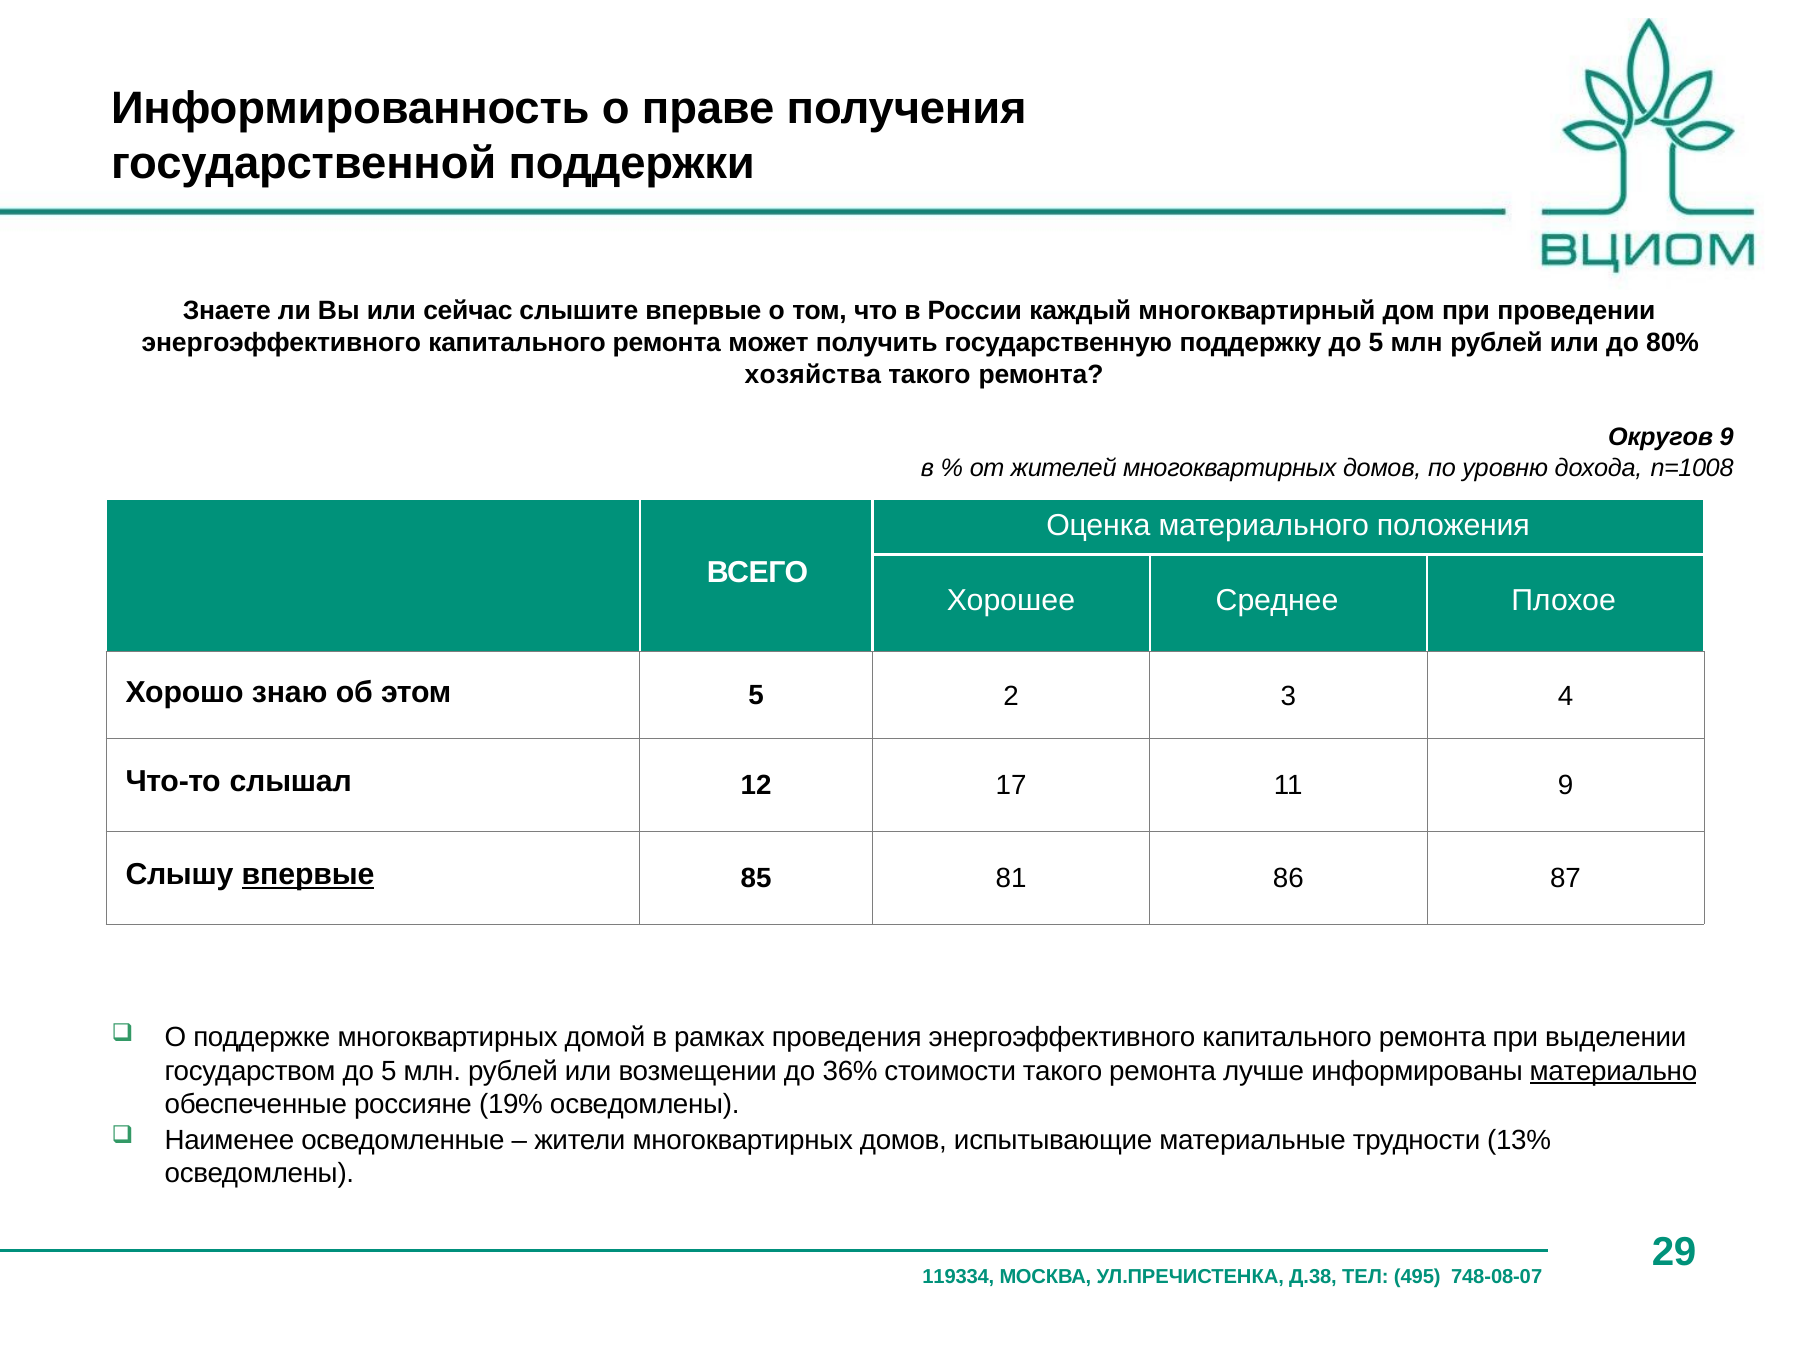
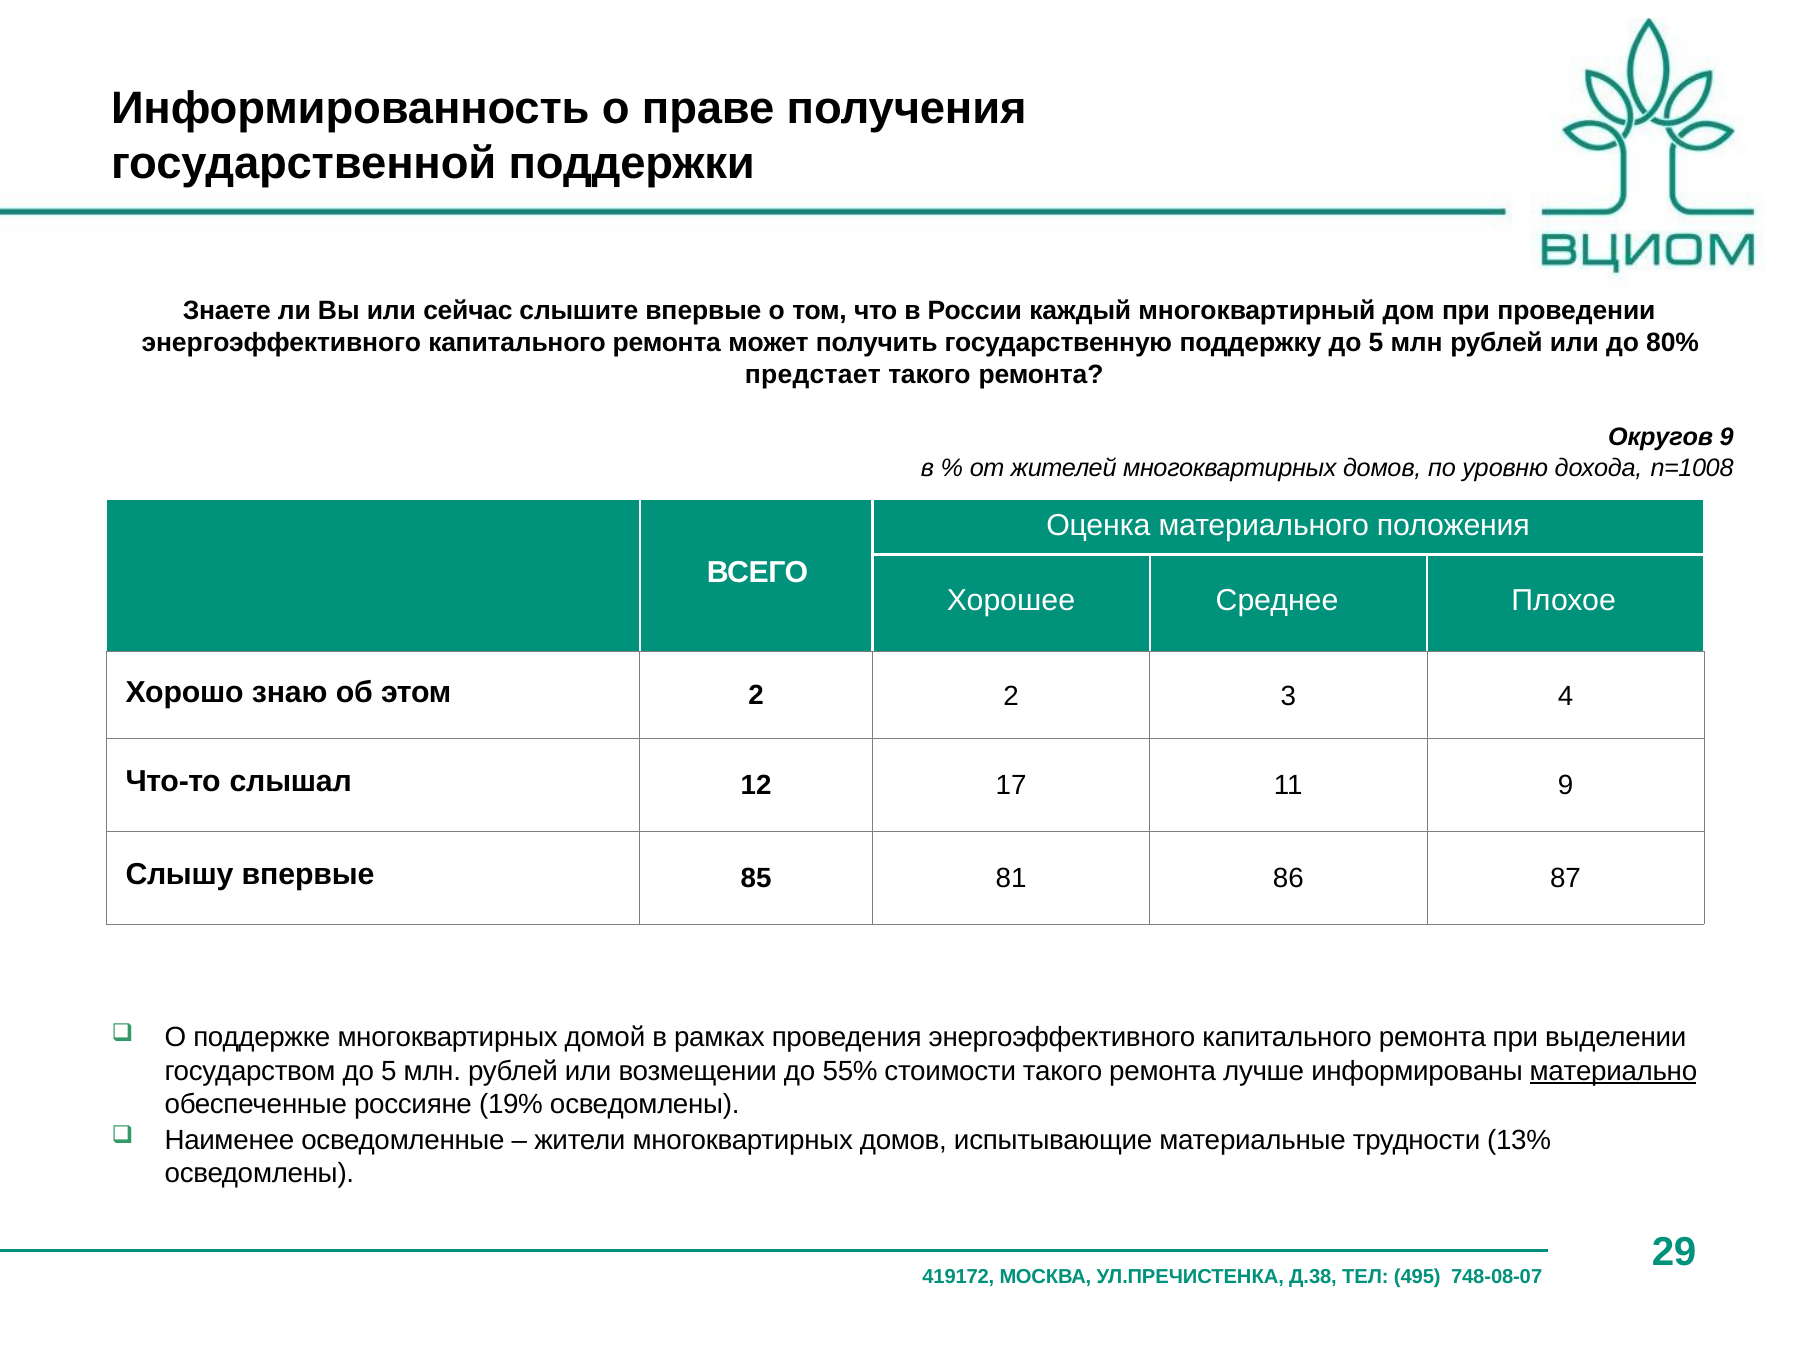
хозяйства: хозяйства -> предстает
этом 5: 5 -> 2
впервые at (308, 875) underline: present -> none
36%: 36% -> 55%
119334: 119334 -> 419172
